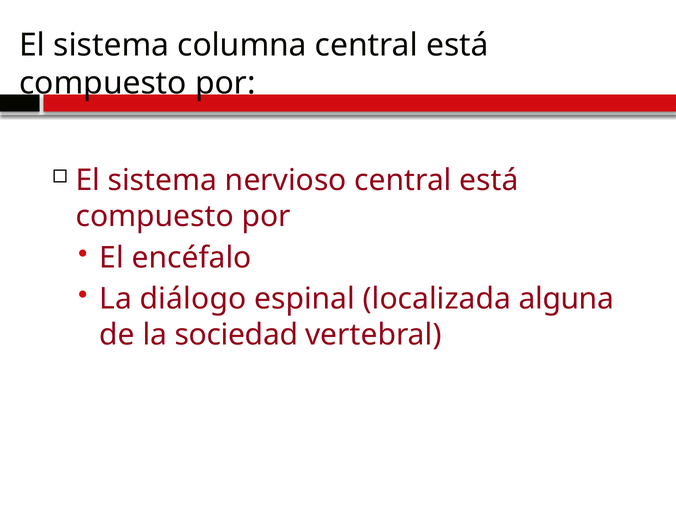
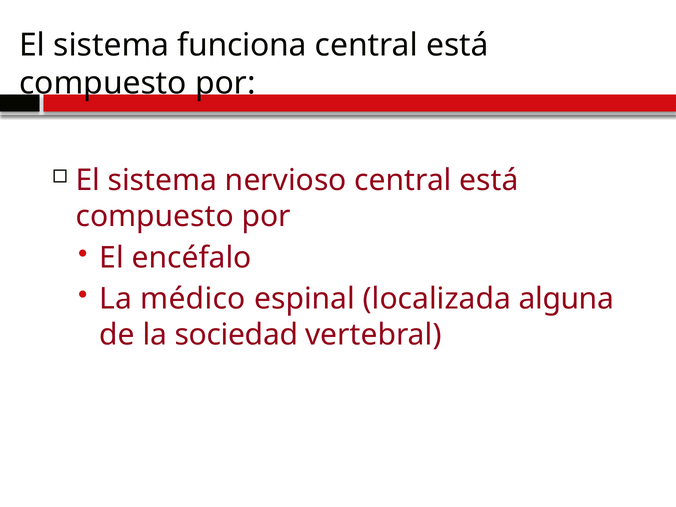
columna: columna -> funciona
diálogo: diálogo -> médico
